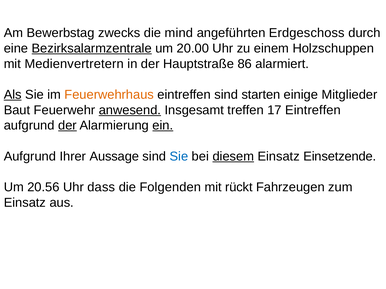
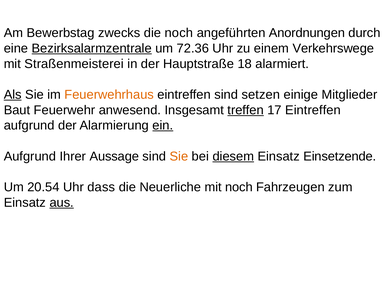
die mind: mind -> noch
Erdgeschoss: Erdgeschoss -> Anordnungen
20.00: 20.00 -> 72.36
Holzschuppen: Holzschuppen -> Verkehrswege
Medienvertretern: Medienvertretern -> Straßenmeisterei
86: 86 -> 18
starten: starten -> setzen
anwesend underline: present -> none
treffen underline: none -> present
der at (67, 126) underline: present -> none
Sie at (179, 157) colour: blue -> orange
20.56: 20.56 -> 20.54
Folgenden: Folgenden -> Neuerliche
mit rückt: rückt -> noch
aus underline: none -> present
